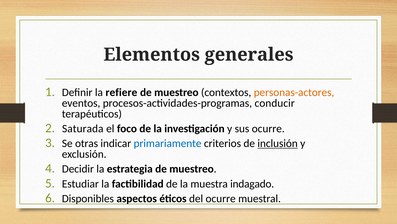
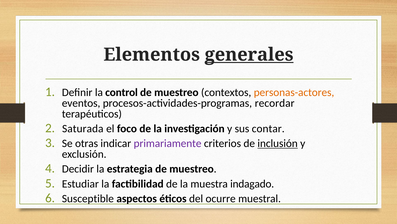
generales underline: none -> present
refiere: refiere -> control
conducir: conducir -> recordar
sus ocurre: ocurre -> contar
primariamente colour: blue -> purple
Disponibles: Disponibles -> Susceptible
